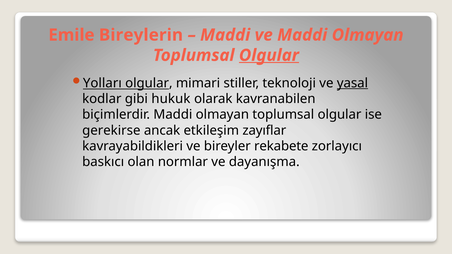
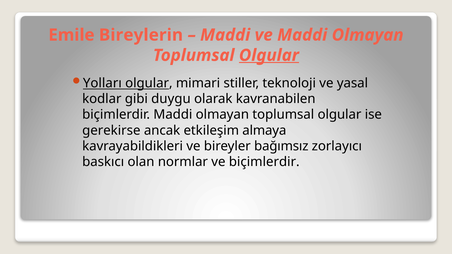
yasal underline: present -> none
hukuk: hukuk -> duygu
zayıflar: zayıflar -> almaya
rekabete: rekabete -> bağımsız
ve dayanışma: dayanışma -> biçimlerdir
